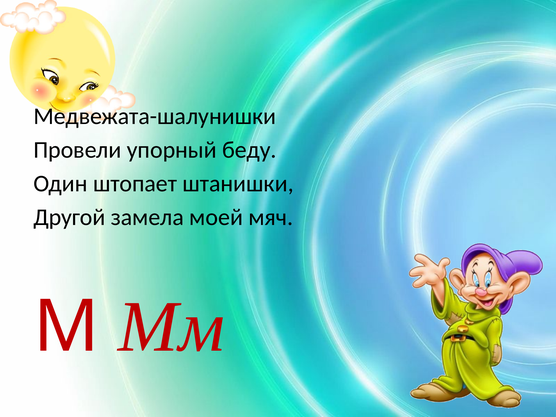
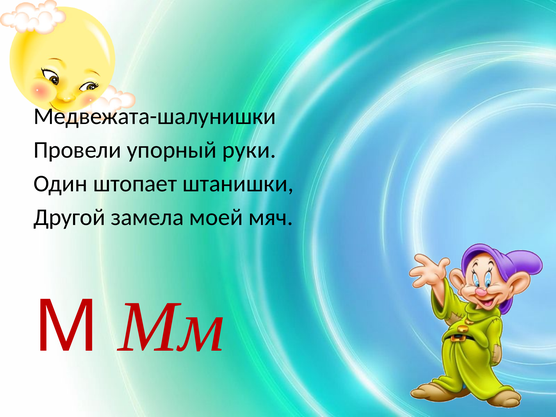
беду: беду -> руки
